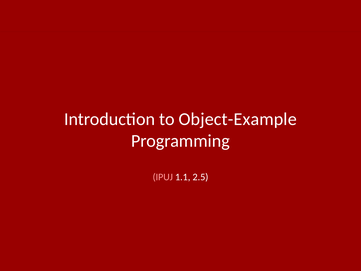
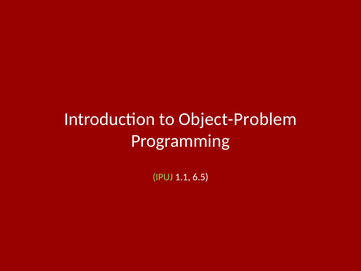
Object-Example: Object-Example -> Object-Problem
IPUJ colour: pink -> light green
2.5: 2.5 -> 6.5
